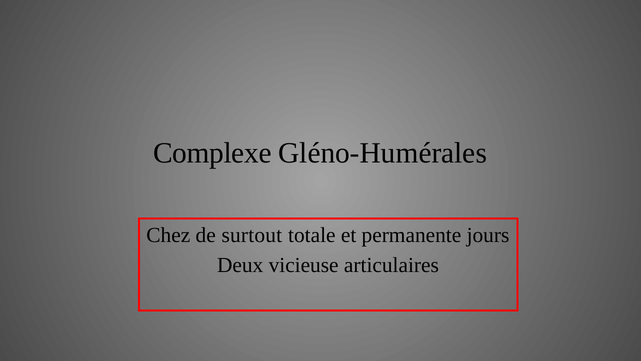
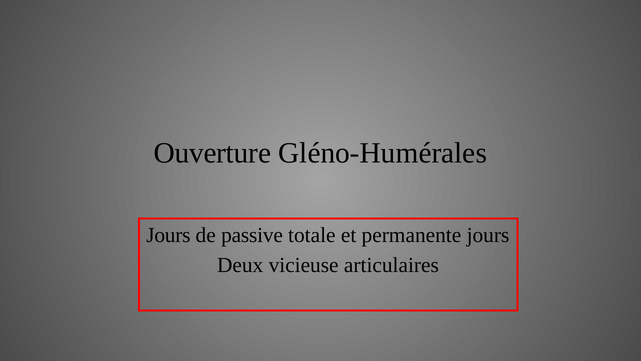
Complexe: Complexe -> Ouverture
Chez at (168, 235): Chez -> Jours
surtout: surtout -> passive
